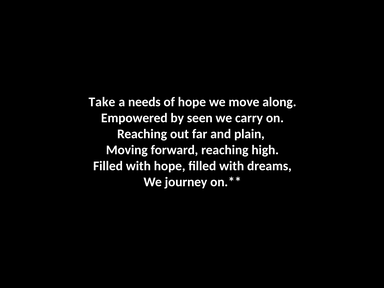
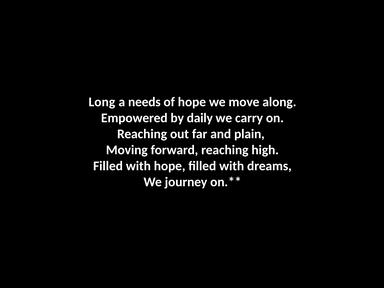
Take: Take -> Long
seen: seen -> daily
